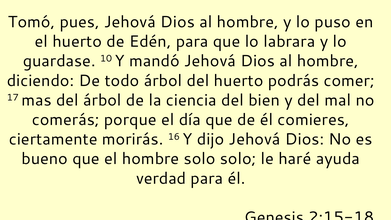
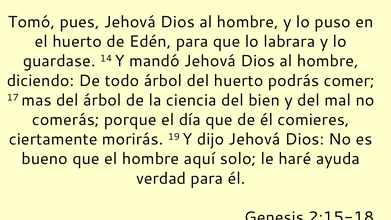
10: 10 -> 14
16: 16 -> 19
hombre solo: solo -> aquí
